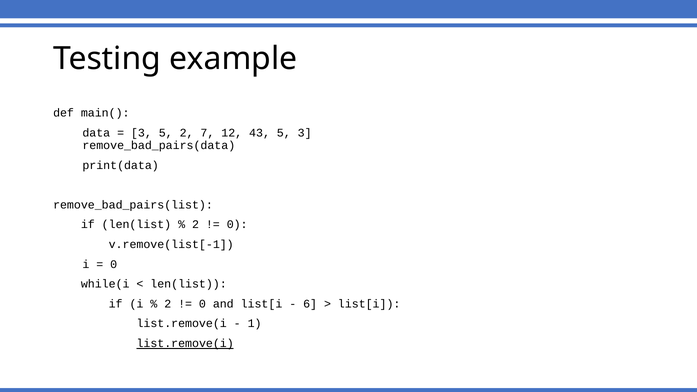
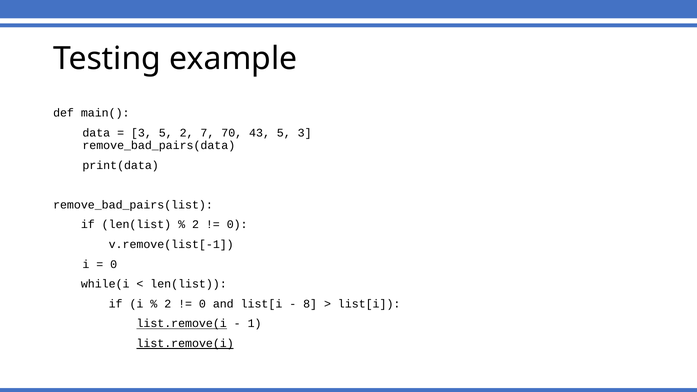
12: 12 -> 70
6: 6 -> 8
list.remove(i at (182, 324) underline: none -> present
